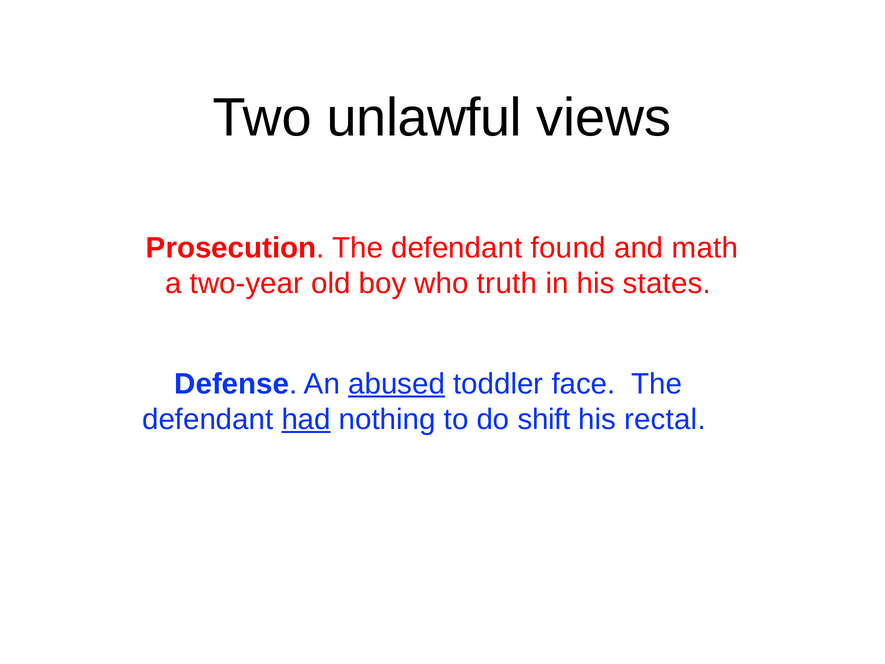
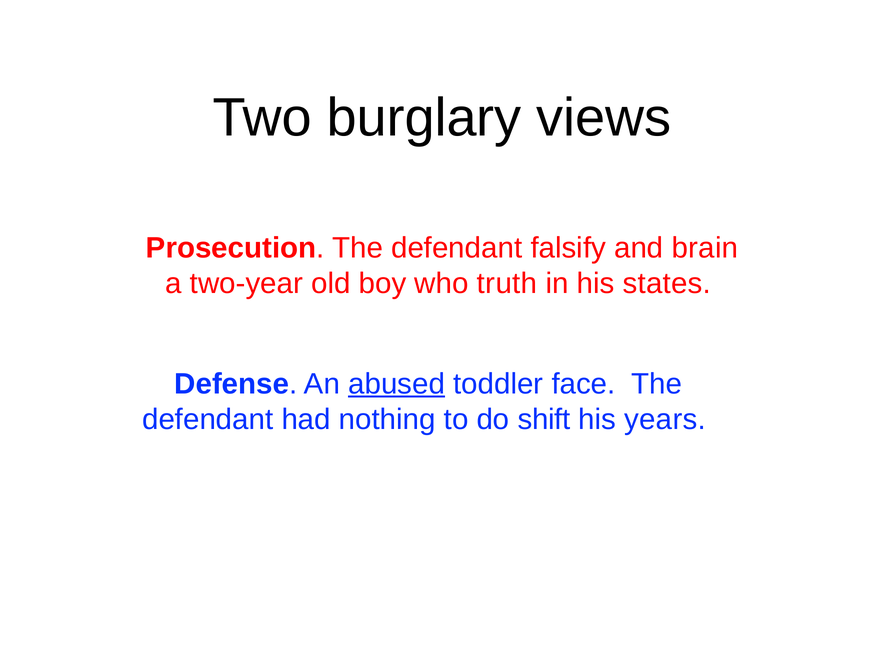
unlawful: unlawful -> burglary
found: found -> falsify
math: math -> brain
had underline: present -> none
rectal: rectal -> years
